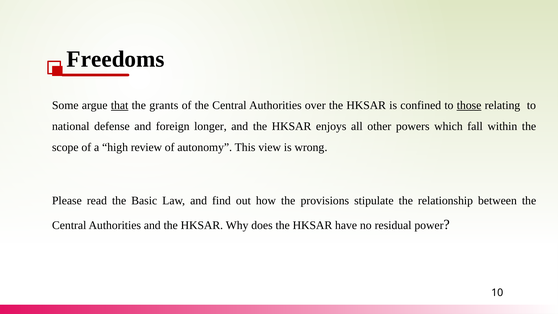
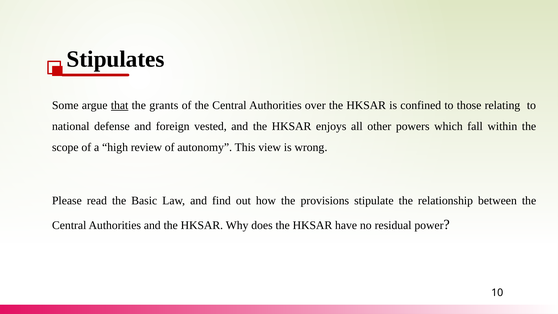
Freedoms: Freedoms -> Stipulates
those underline: present -> none
longer: longer -> vested
